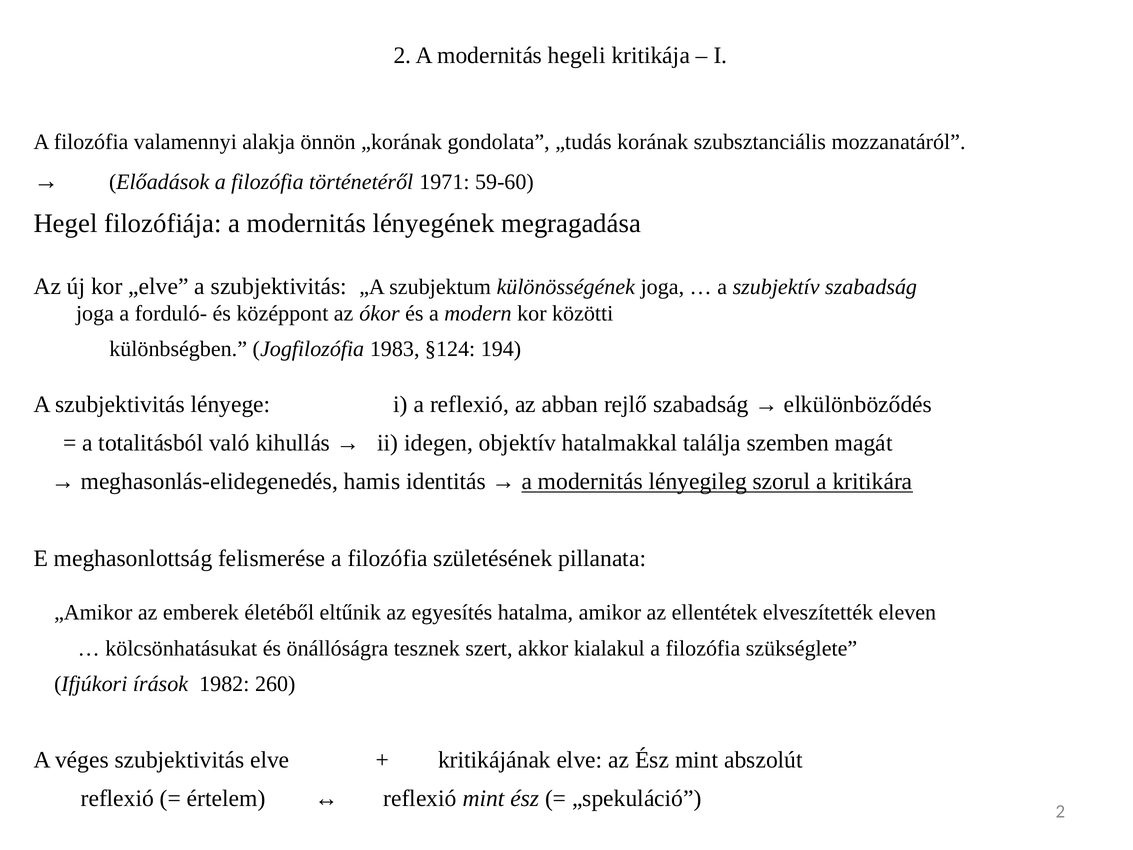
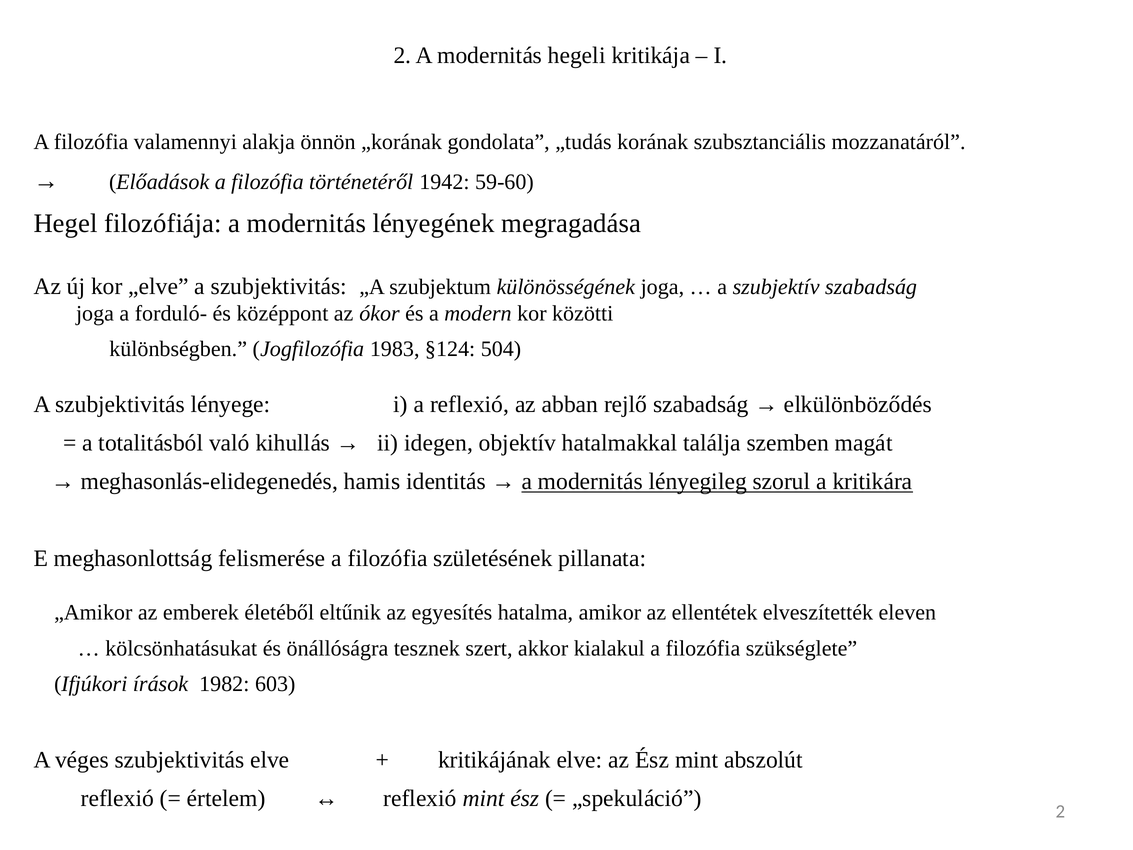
1971: 1971 -> 1942
194: 194 -> 504
260: 260 -> 603
